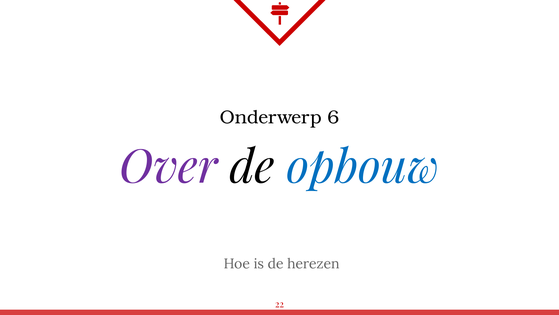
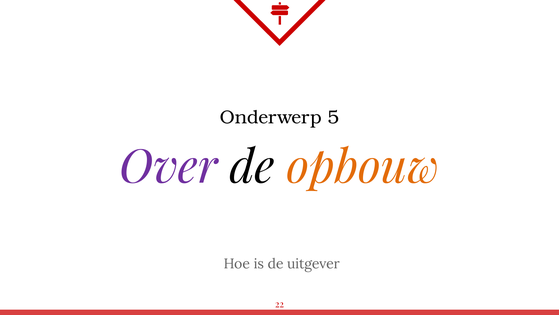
6: 6 -> 5
opbouw colour: blue -> orange
herezen: herezen -> uitgever
